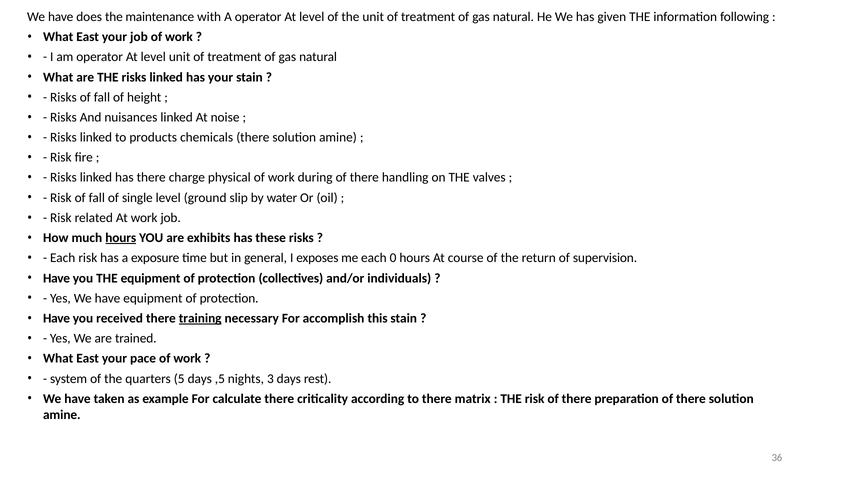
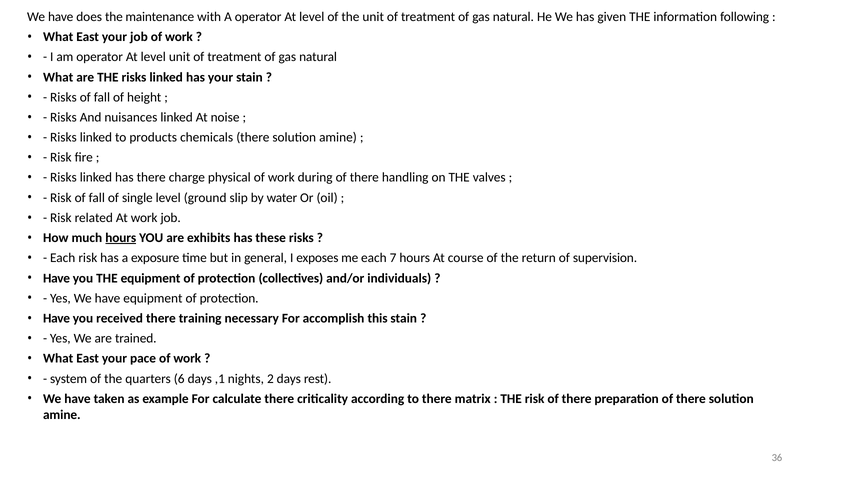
0: 0 -> 7
training underline: present -> none
5: 5 -> 6
,5: ,5 -> ,1
3: 3 -> 2
